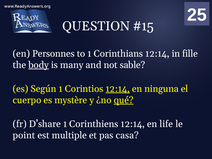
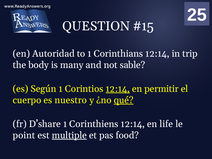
Personnes: Personnes -> Autoridad
fille: fille -> trip
body underline: present -> none
ninguna: ninguna -> permitir
mystère: mystère -> nuestro
multiple underline: none -> present
casa: casa -> food
